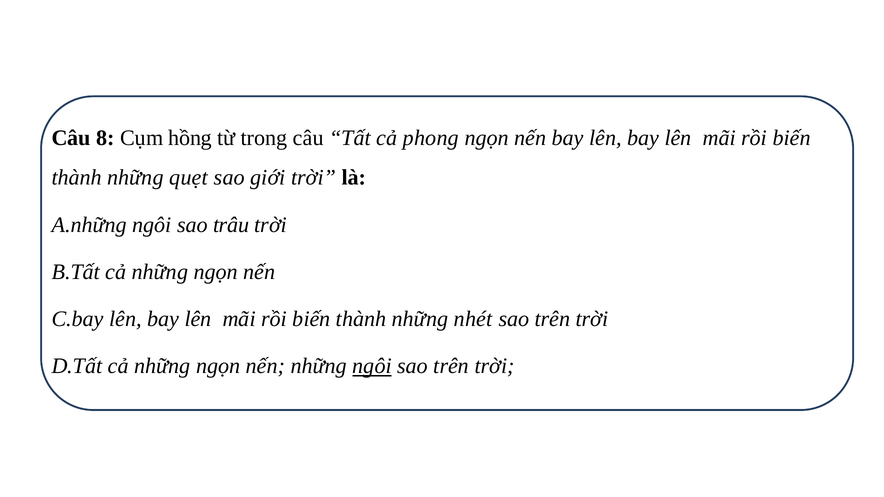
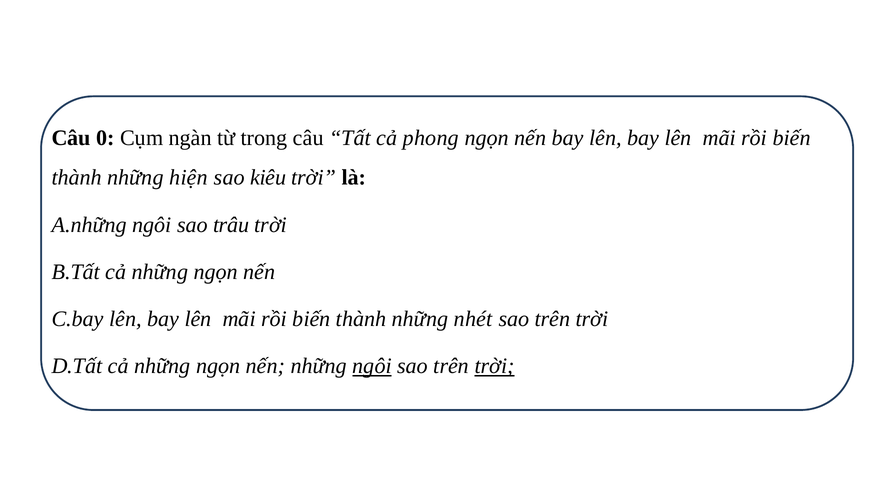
8: 8 -> 0
hồng: hồng -> ngàn
quẹt: quẹt -> hiện
giới: giới -> kiêu
trời at (495, 366) underline: none -> present
